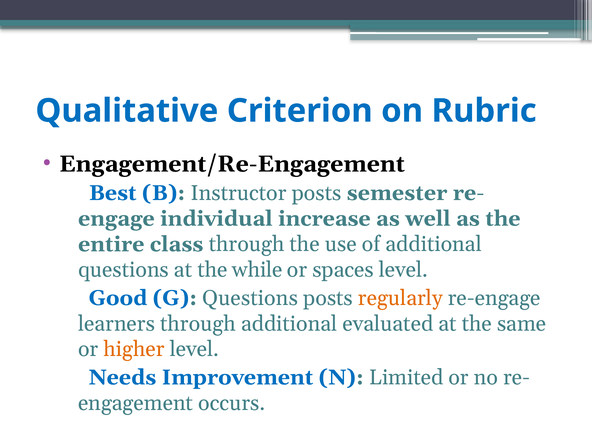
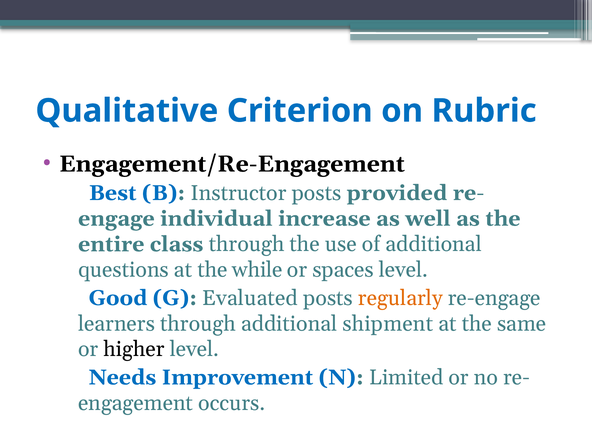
semester: semester -> provided
G Questions: Questions -> Evaluated
evaluated: evaluated -> shipment
higher colour: orange -> black
